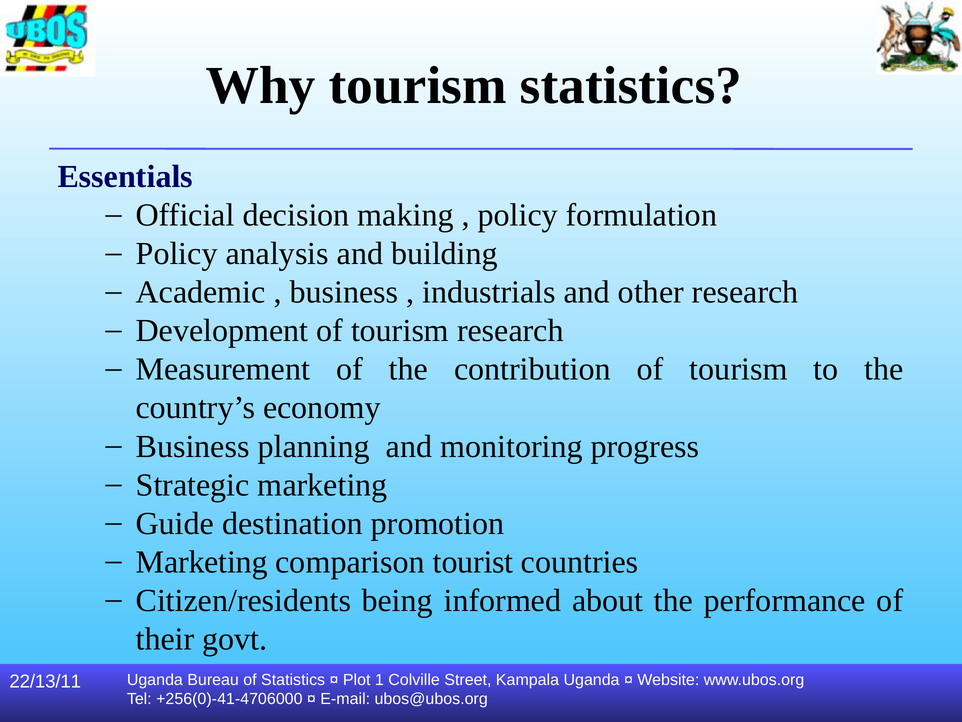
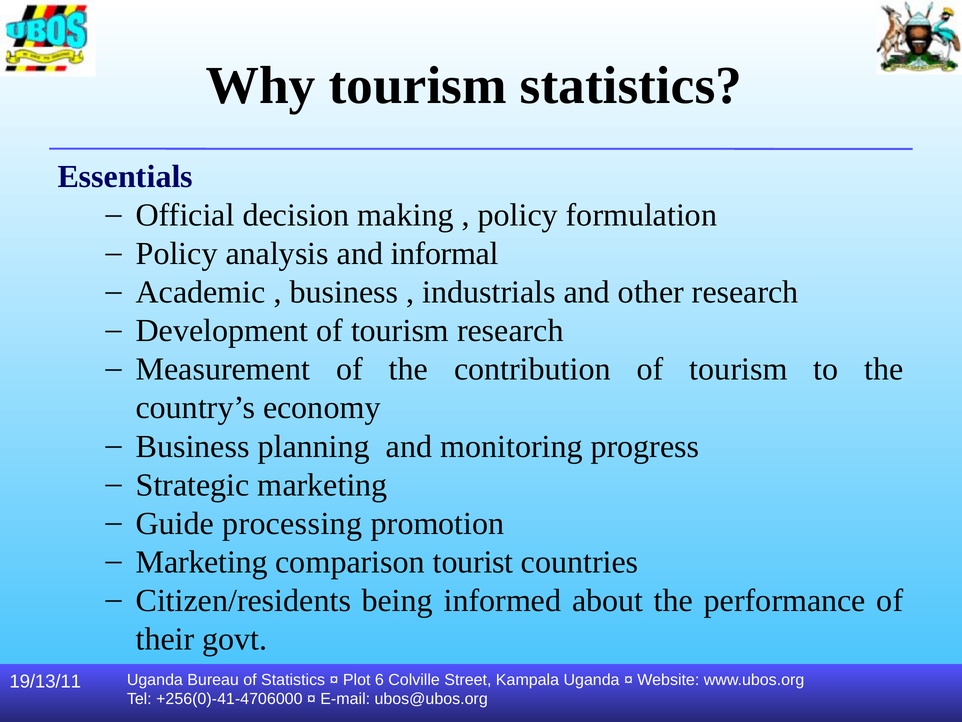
building: building -> informal
destination: destination -> processing
22/13/11: 22/13/11 -> 19/13/11
1: 1 -> 6
